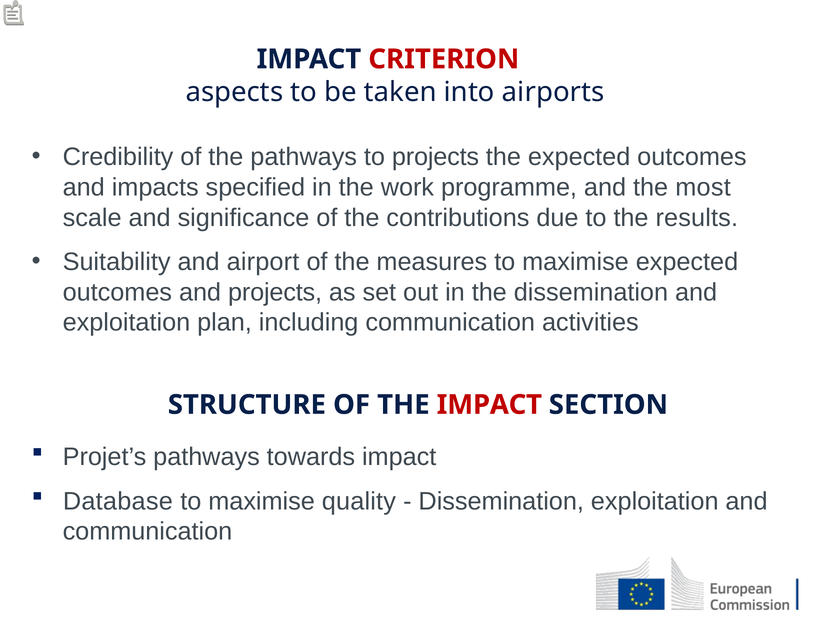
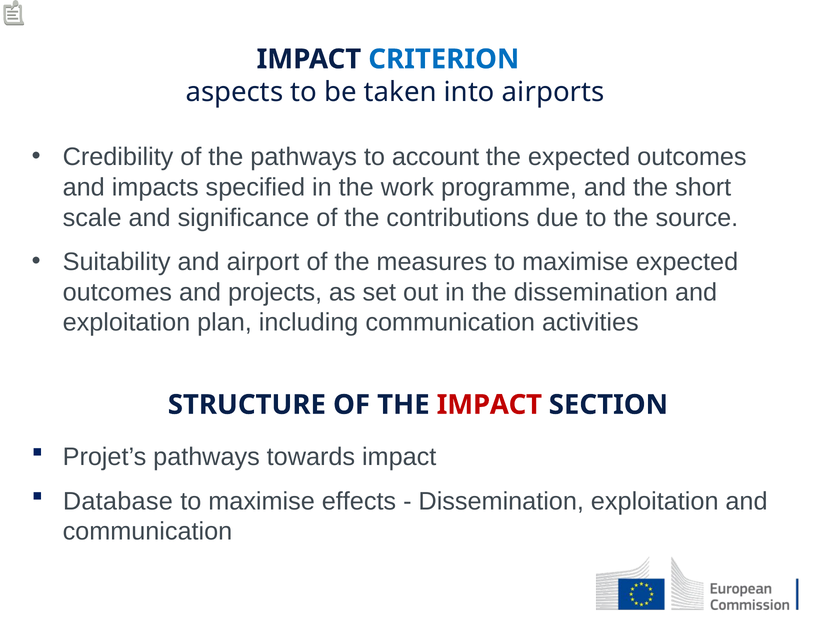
CRITERION colour: red -> blue
to projects: projects -> account
most: most -> short
results: results -> source
quality: quality -> effects
